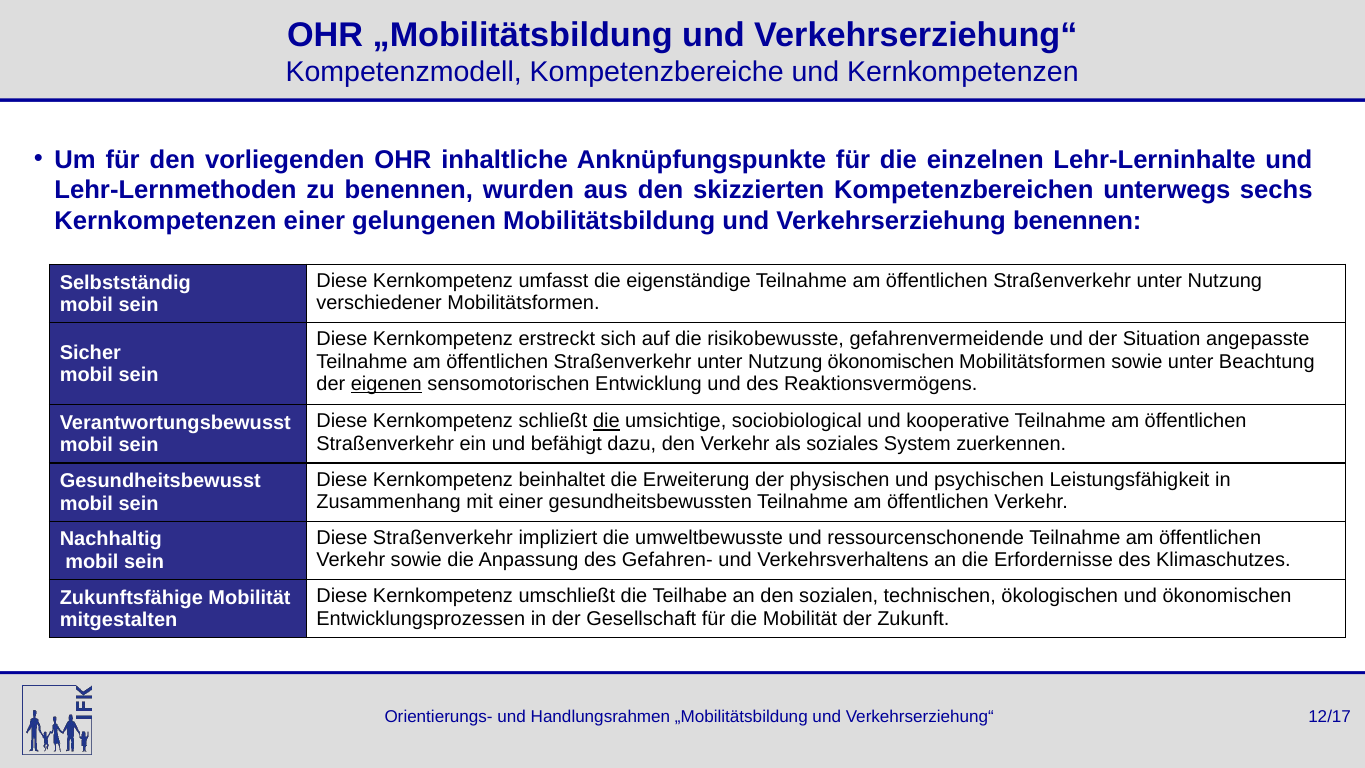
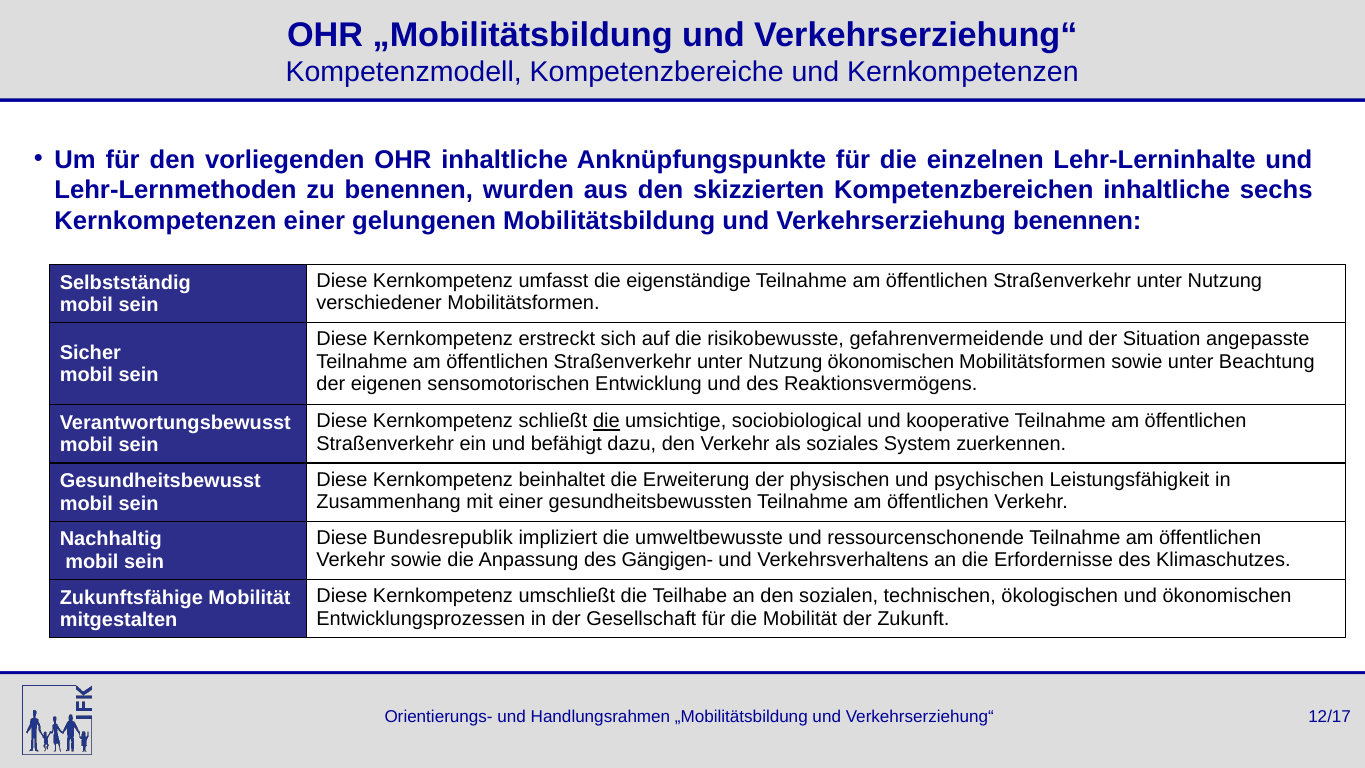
Kompetenzbereichen unterwegs: unterwegs -> inhaltliche
eigenen underline: present -> none
Diese Straßenverkehr: Straßenverkehr -> Bundesrepublik
Gefahren-: Gefahren- -> Gängigen-
